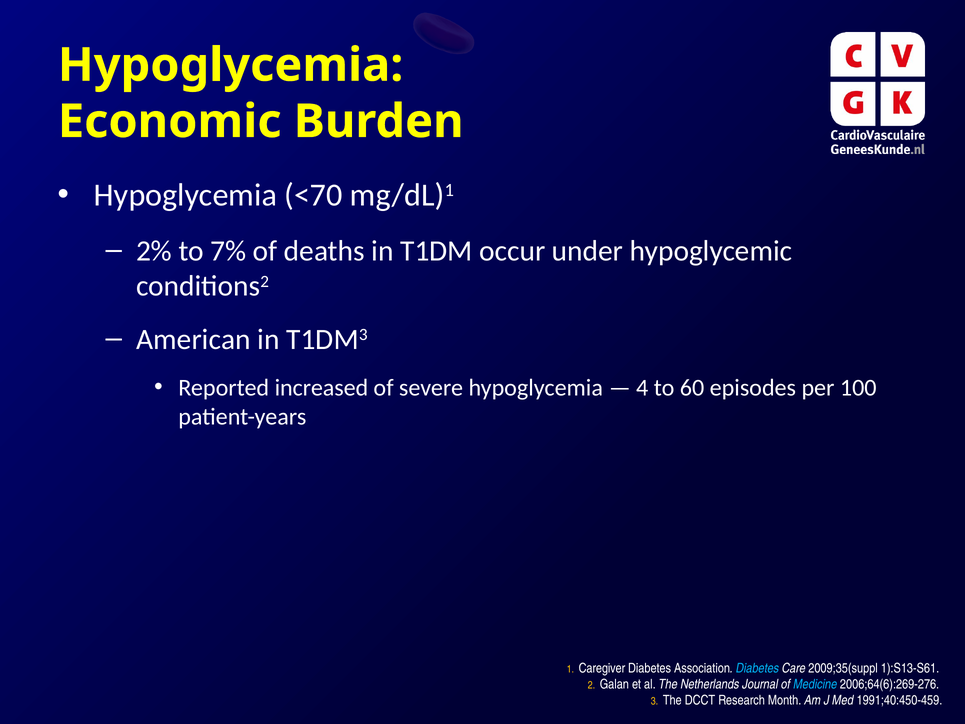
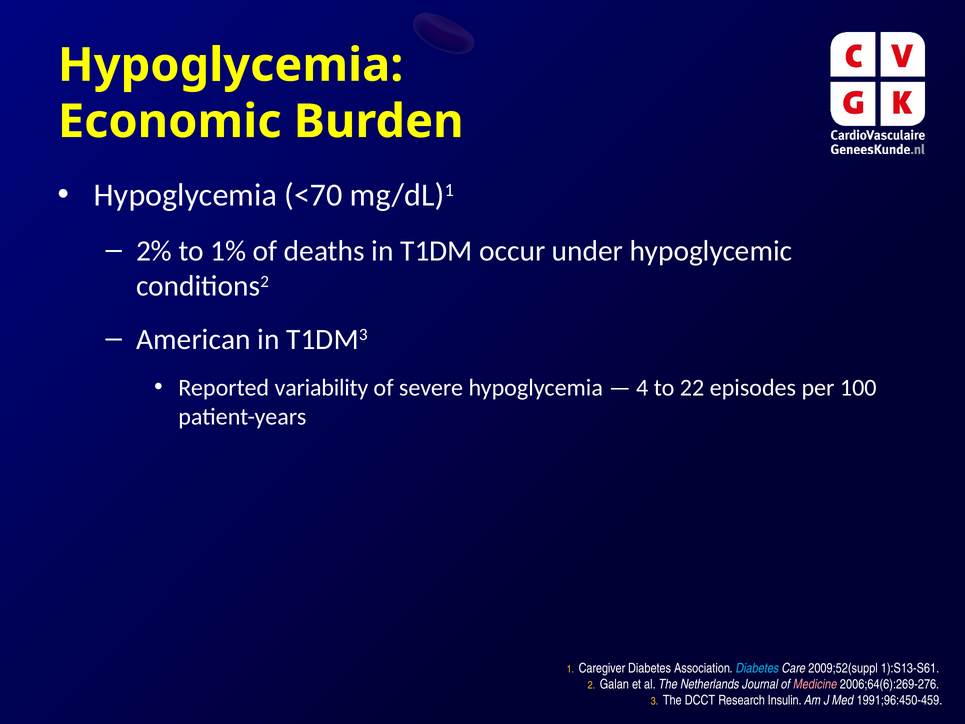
7%: 7% -> 1%
increased: increased -> variability
60: 60 -> 22
2009;35(suppl: 2009;35(suppl -> 2009;52(suppl
Medicine colour: light blue -> pink
Month: Month -> Insulin
1991;40:450-459: 1991;40:450-459 -> 1991;96:450-459
